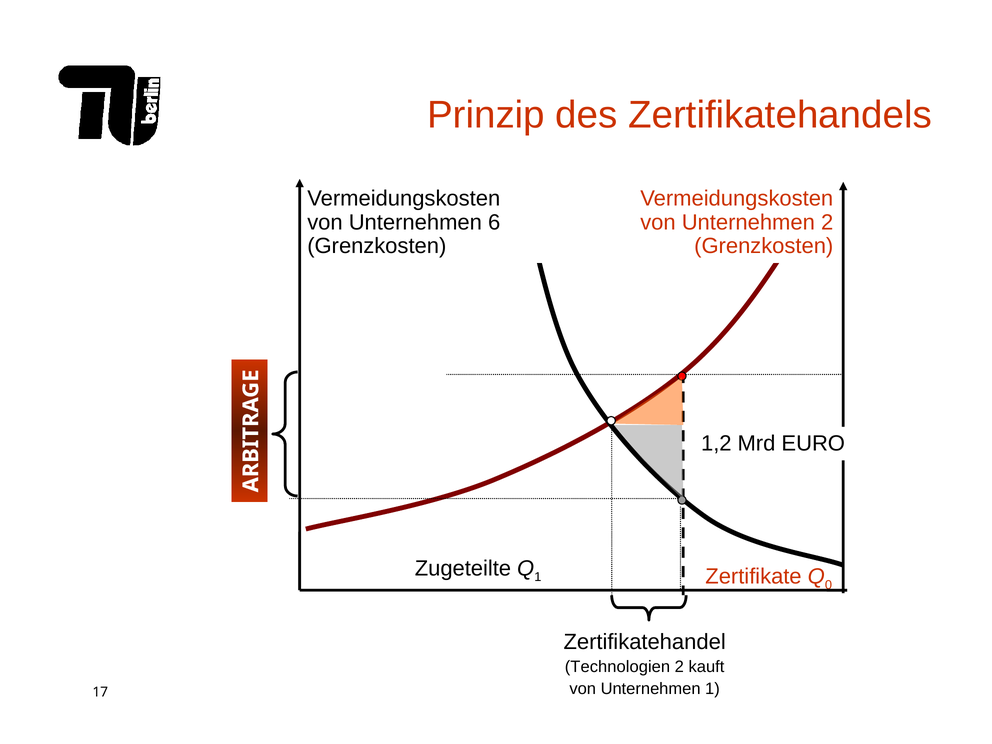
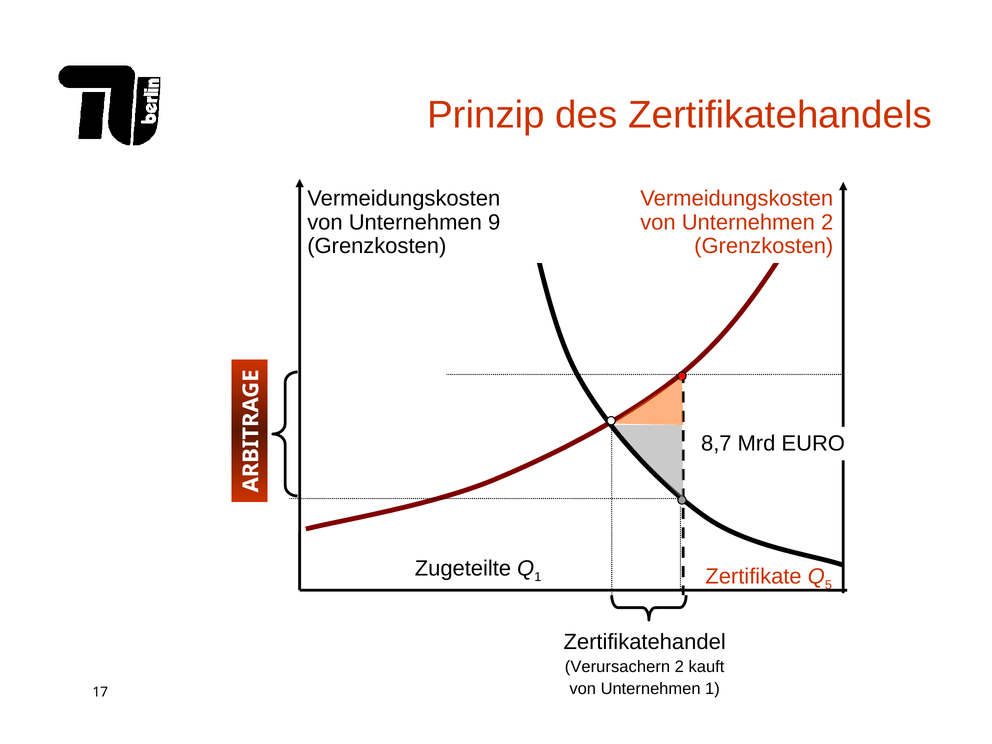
6: 6 -> 9
1,2: 1,2 -> 8,7
0: 0 -> 5
Technologien: Technologien -> Verursachern
